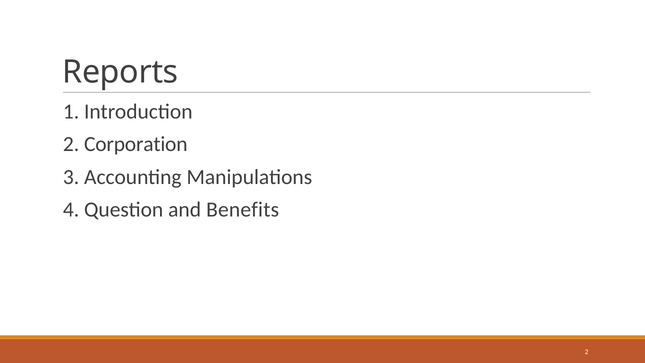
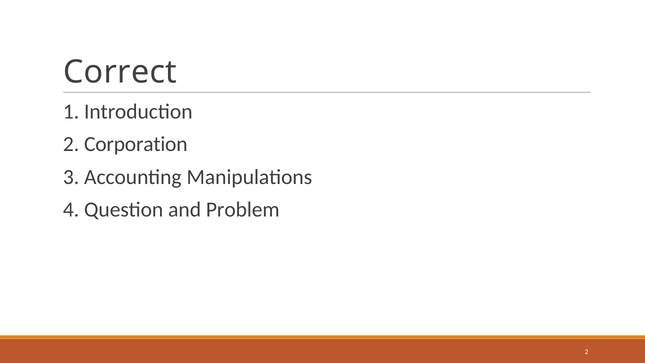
Reports: Reports -> Correct
Benefits: Benefits -> Problem
